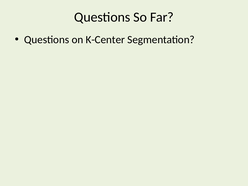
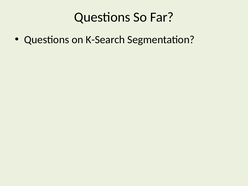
K-Center: K-Center -> K-Search
